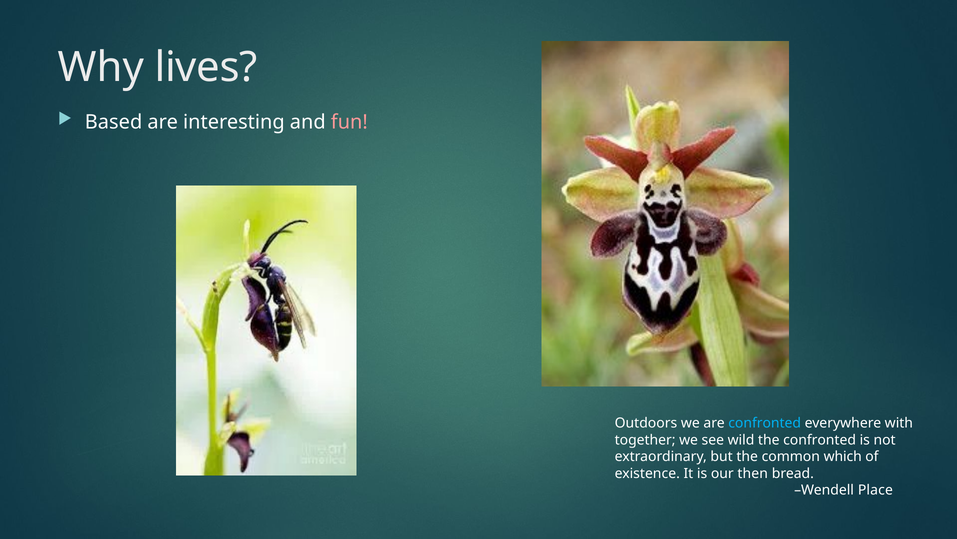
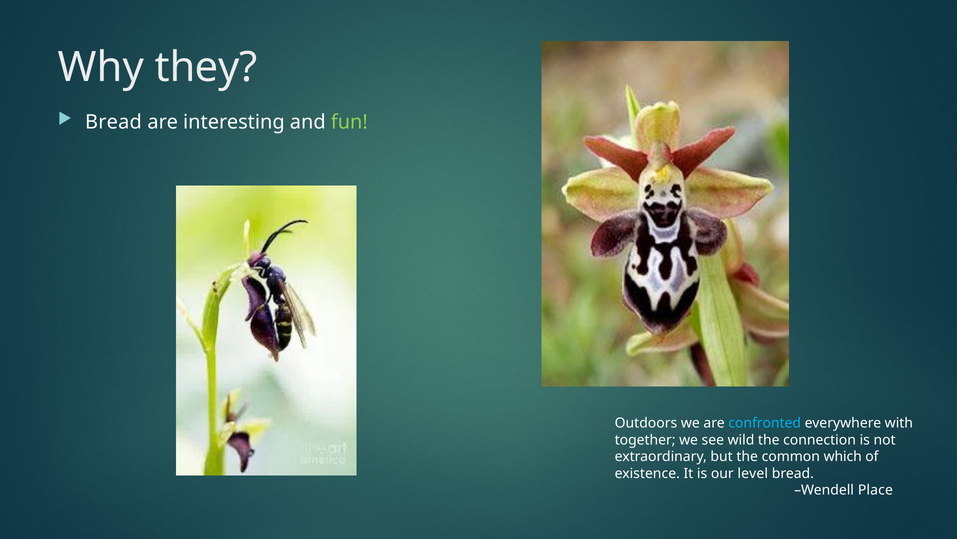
lives: lives -> they
Based at (114, 122): Based -> Bread
fun colour: pink -> light green
the confronted: confronted -> connection
then: then -> level
